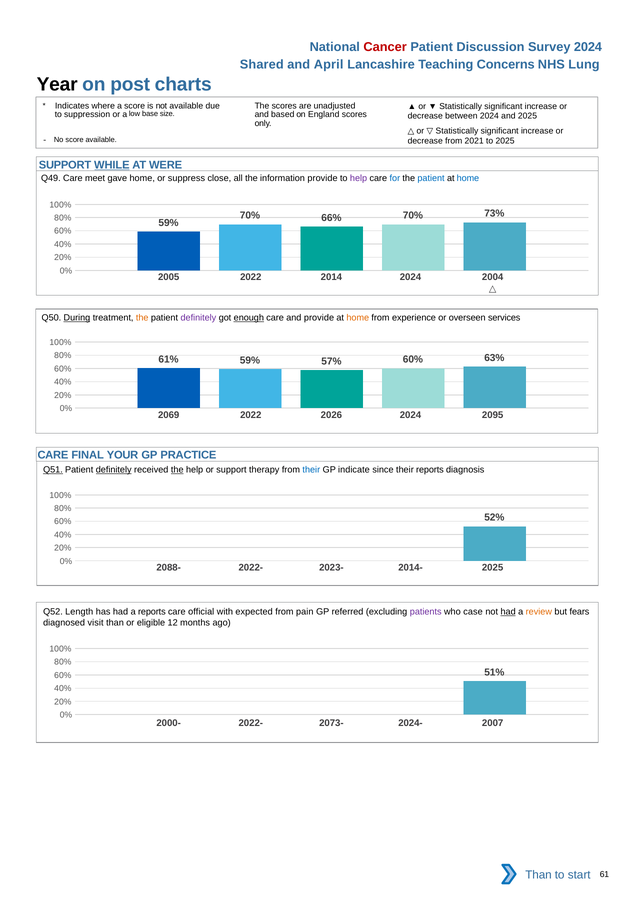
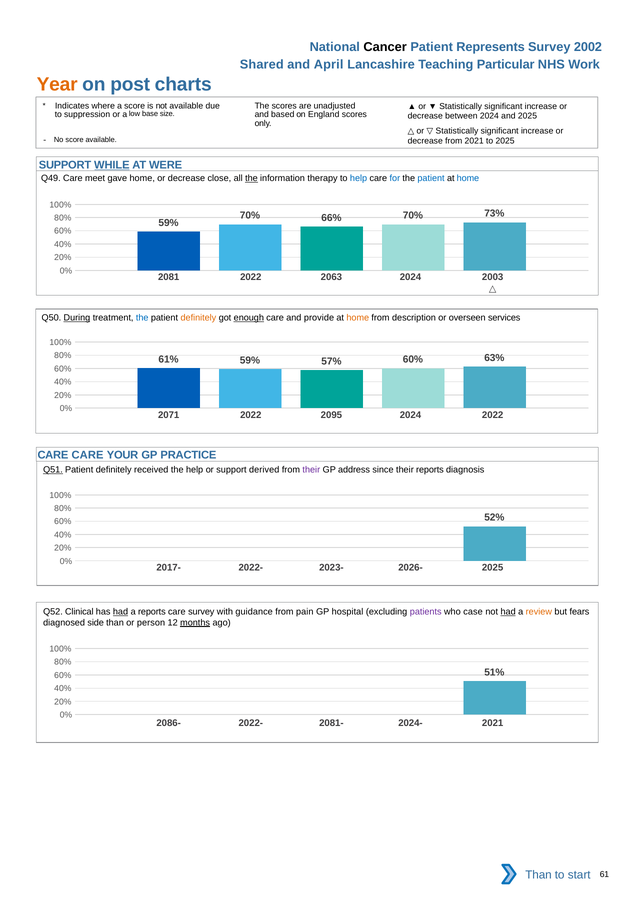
Cancer colour: red -> black
Discussion: Discussion -> Represents
Survey 2024: 2024 -> 2002
Concerns: Concerns -> Particular
Lung: Lung -> Work
Year colour: black -> orange
suppress at (186, 178): suppress -> decrease
the at (251, 178) underline: none -> present
information provide: provide -> therapy
help at (359, 178) colour: purple -> blue
2005: 2005 -> 2081
2014: 2014 -> 2063
2004: 2004 -> 2003
the at (142, 318) colour: orange -> blue
definitely at (198, 318) colour: purple -> orange
experience: experience -> description
2069: 2069 -> 2071
2026: 2026 -> 2095
2024 2095: 2095 -> 2022
CARE FINAL: FINAL -> CARE
definitely at (114, 470) underline: present -> none
the at (177, 470) underline: present -> none
therapy: therapy -> derived
their at (311, 470) colour: blue -> purple
indicate: indicate -> address
2088-: 2088- -> 2017-
2014-: 2014- -> 2026-
Length: Length -> Clinical
had at (121, 612) underline: none -> present
care official: official -> survey
expected: expected -> guidance
referred: referred -> hospital
visit: visit -> side
eligible: eligible -> person
months underline: none -> present
2000-: 2000- -> 2086-
2073-: 2073- -> 2081-
2024- 2007: 2007 -> 2021
